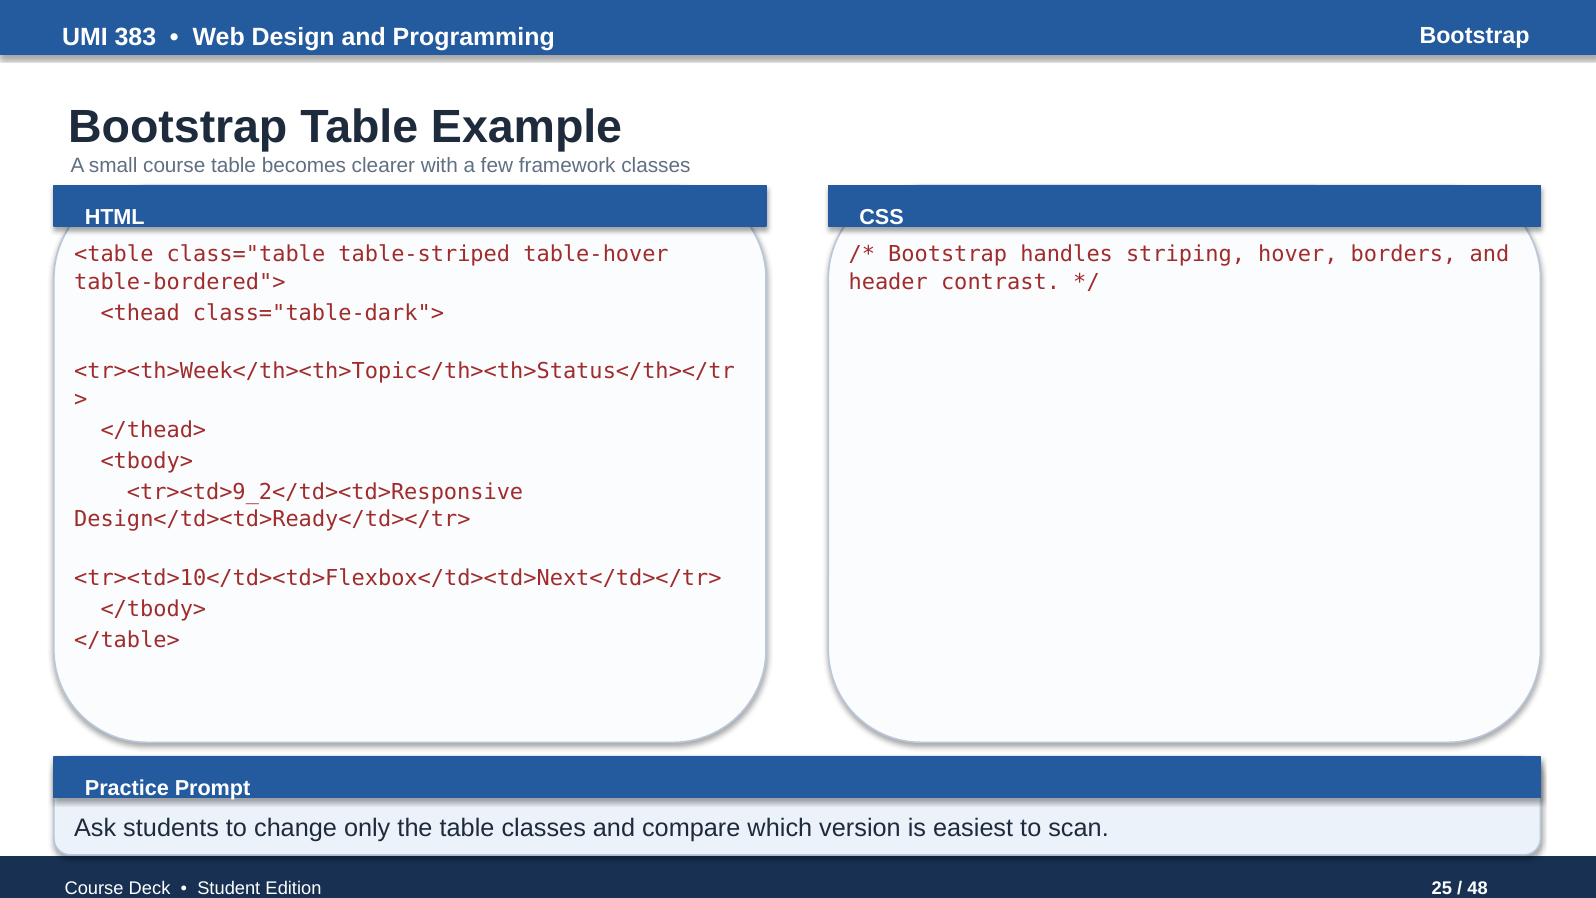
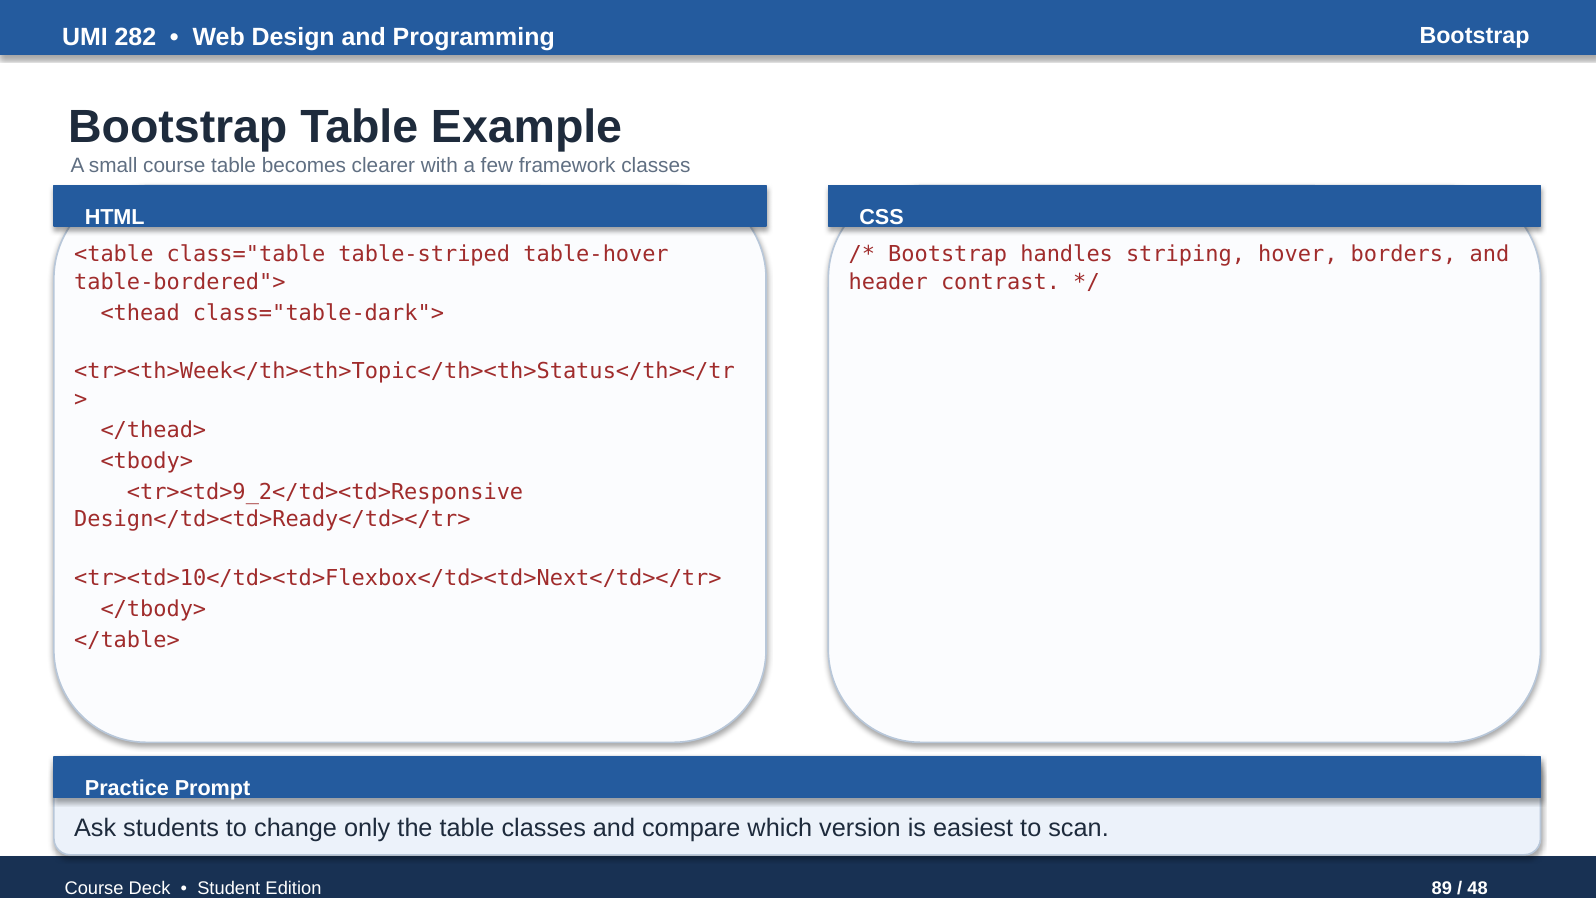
383: 383 -> 282
25: 25 -> 89
